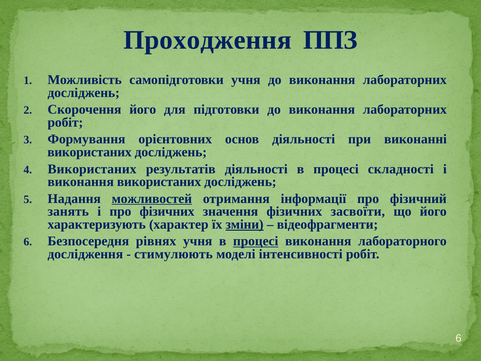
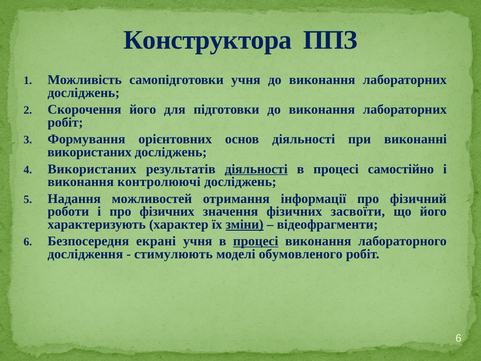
Проходження: Проходження -> Конструктора
діяльності at (256, 169) underline: none -> present
складності: складності -> самостійно
виконання використаних: використаних -> контролюючі
можливостей underline: present -> none
занять: занять -> роботи
рівнях: рівнях -> екрані
інтенсивності: інтенсивності -> обумовленого
